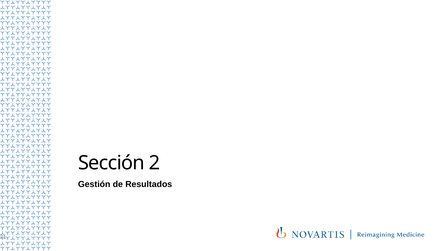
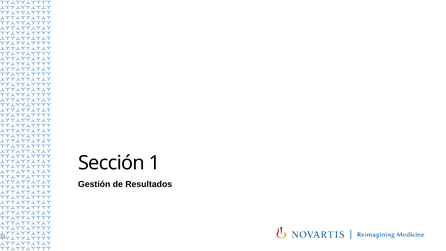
2: 2 -> 1
